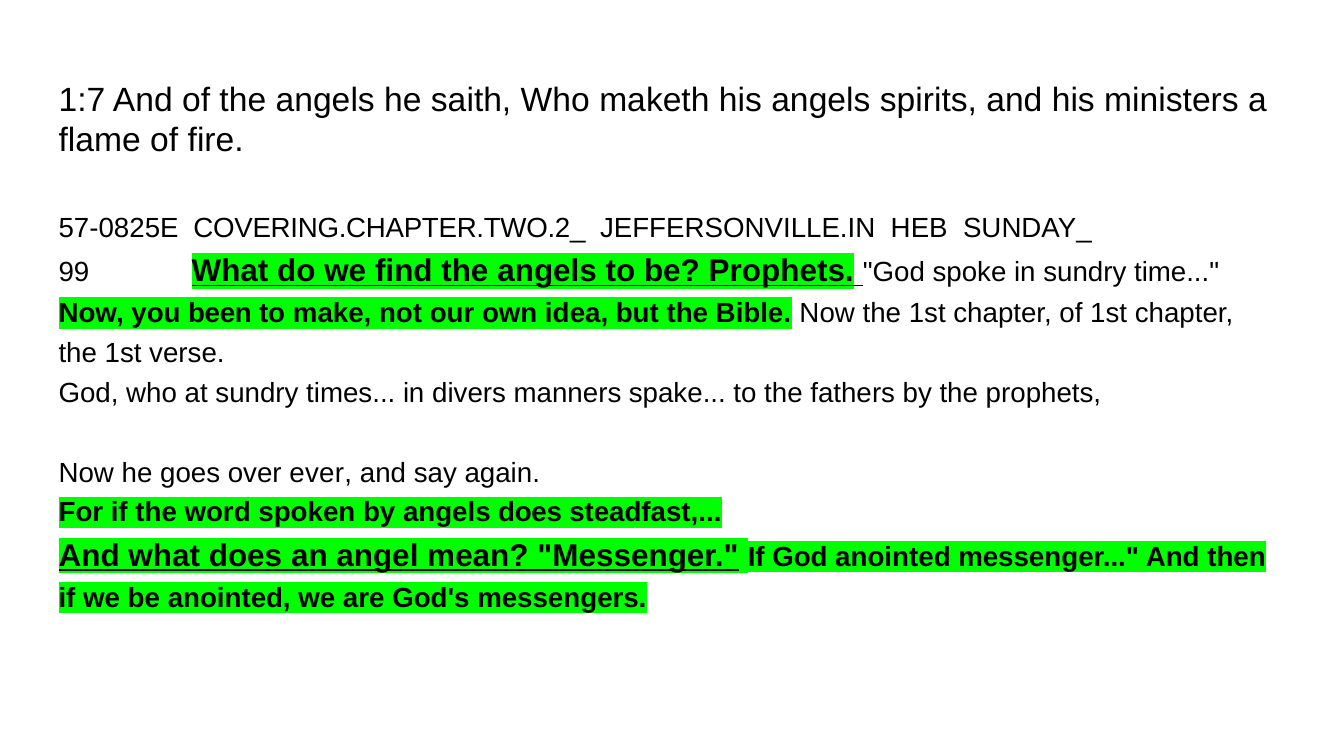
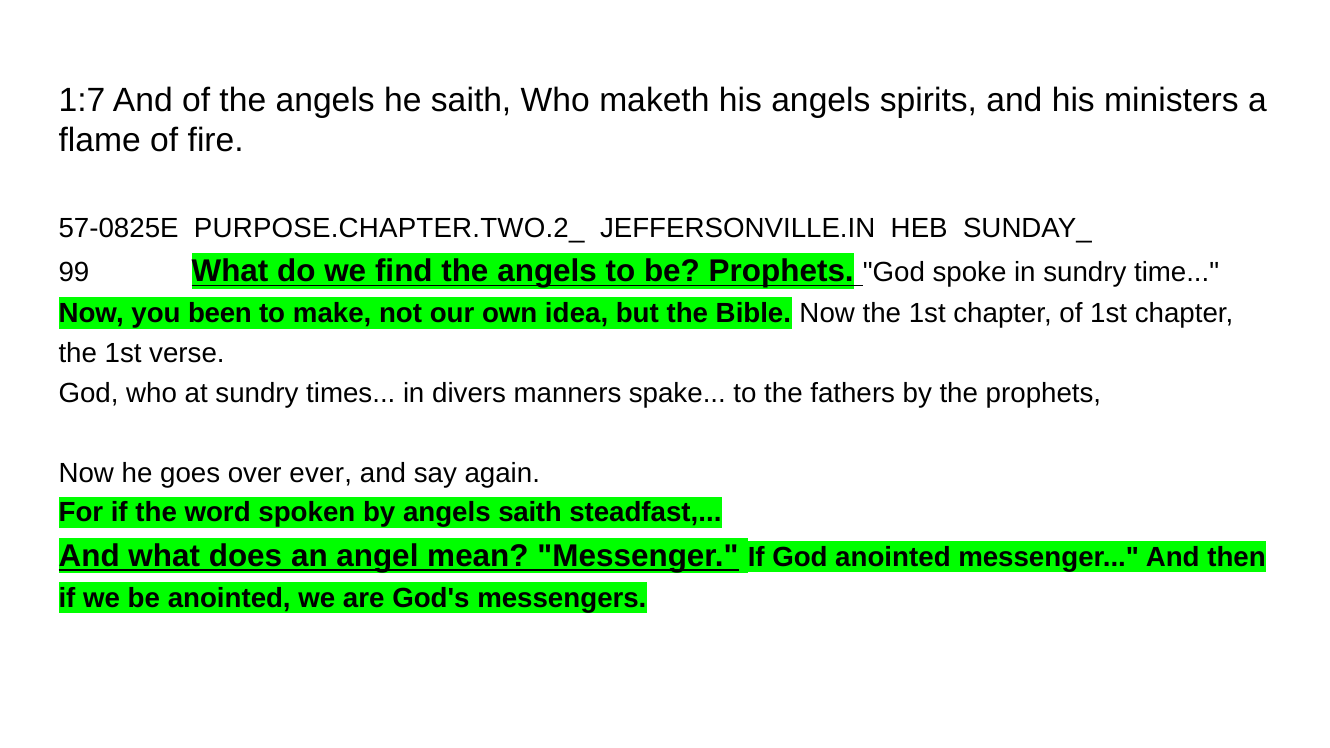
COVERING.CHAPTER.TWO.2_: COVERING.CHAPTER.TWO.2_ -> PURPOSE.CHAPTER.TWO.2_
angels does: does -> saith
